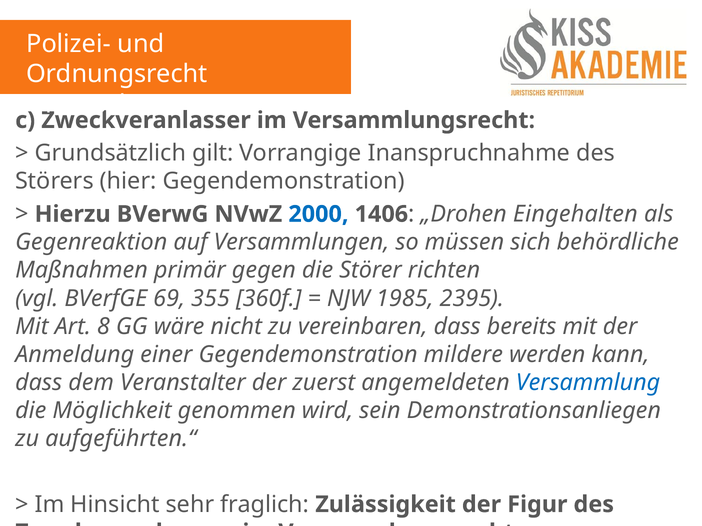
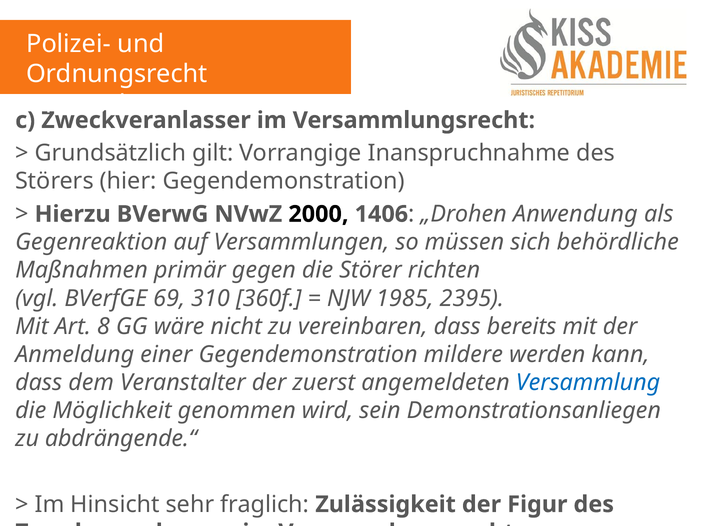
2000 colour: blue -> black
Eingehalten: Eingehalten -> Anwendung
355: 355 -> 310
aufgeführten.“: aufgeführten.“ -> abdrängende.“
